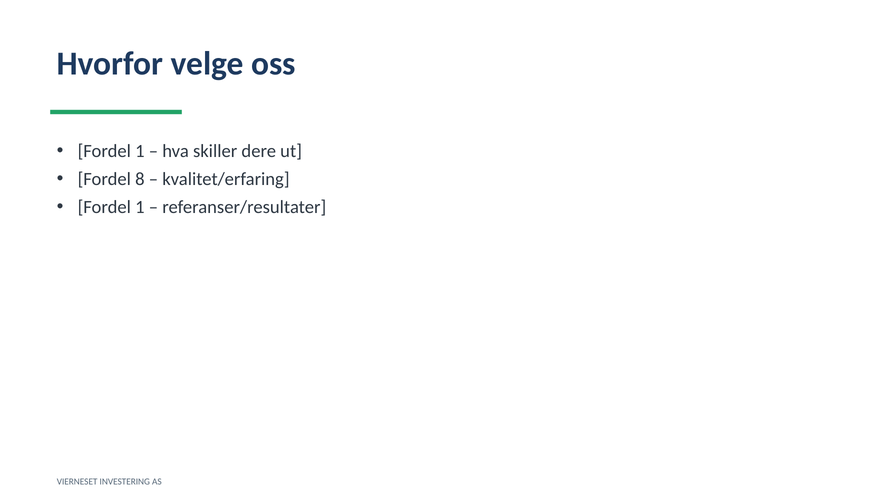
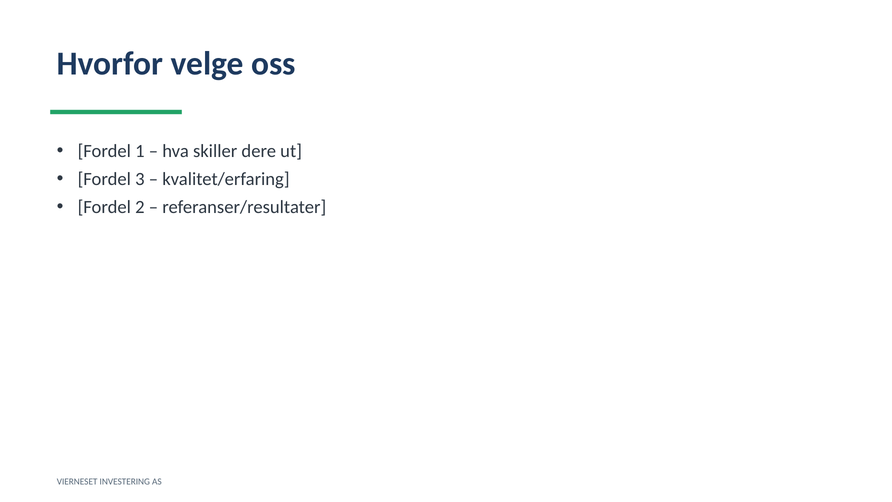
8: 8 -> 3
1 at (140, 207): 1 -> 2
